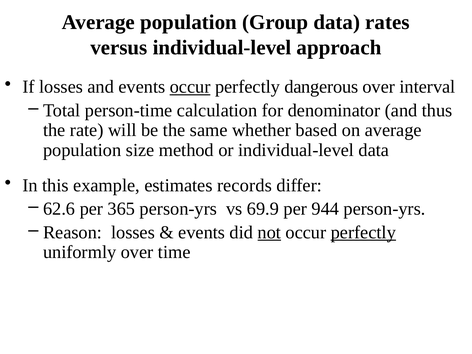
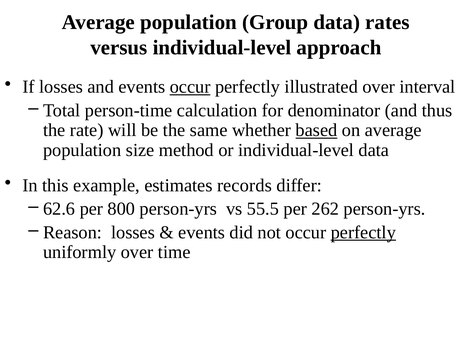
dangerous: dangerous -> illustrated
based underline: none -> present
365: 365 -> 800
69.9: 69.9 -> 55.5
944: 944 -> 262
not underline: present -> none
